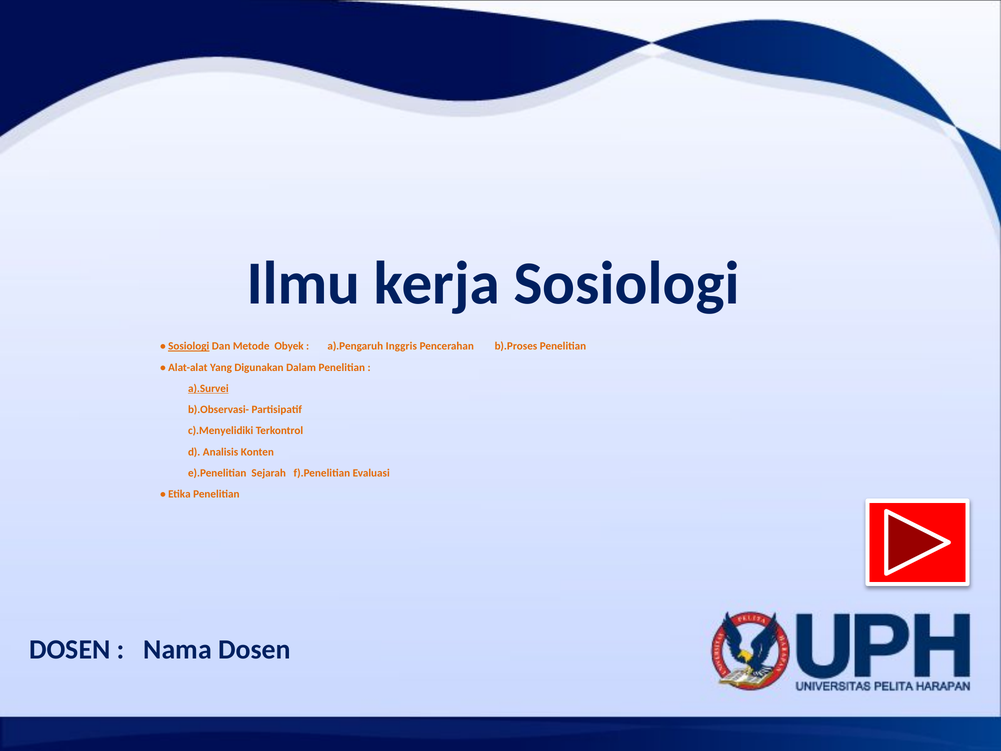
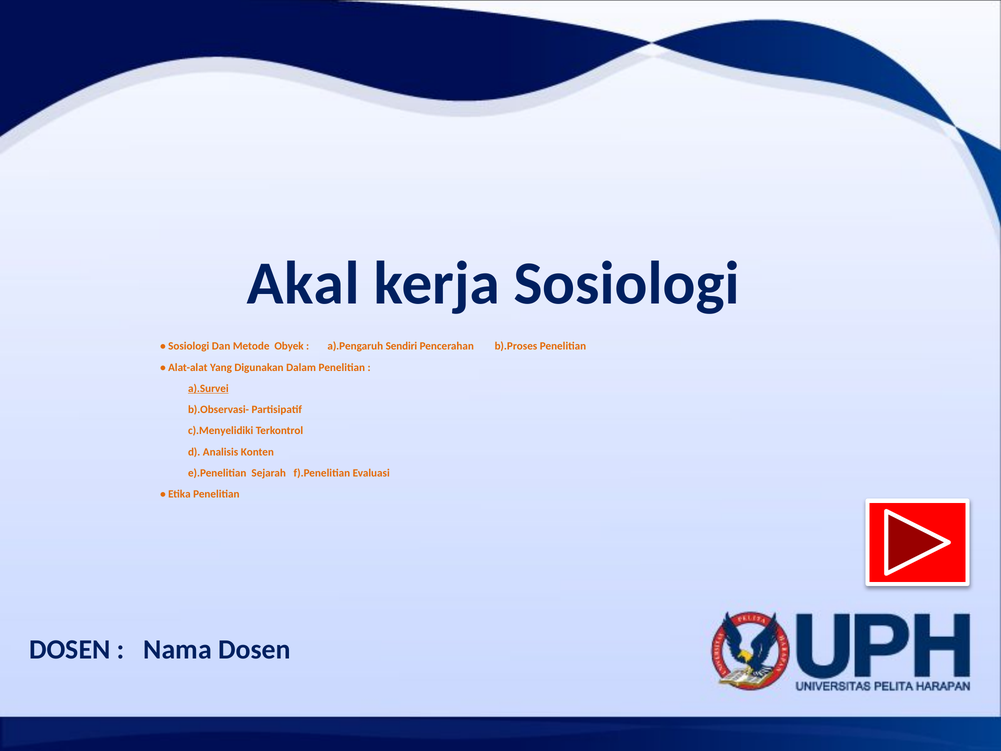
Ilmu: Ilmu -> Akal
Sosiologi at (189, 346) underline: present -> none
Inggris: Inggris -> Sendiri
